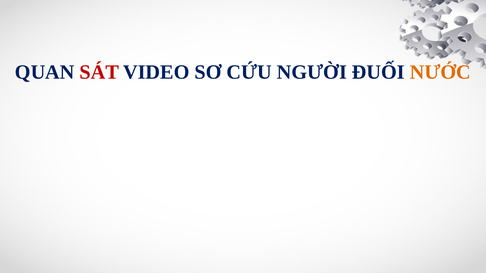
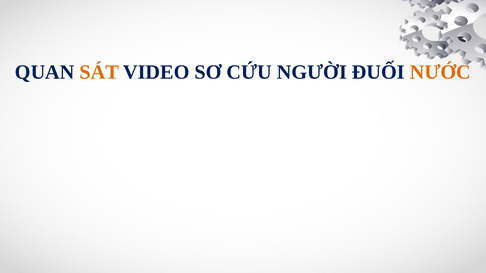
SÁT colour: red -> orange
